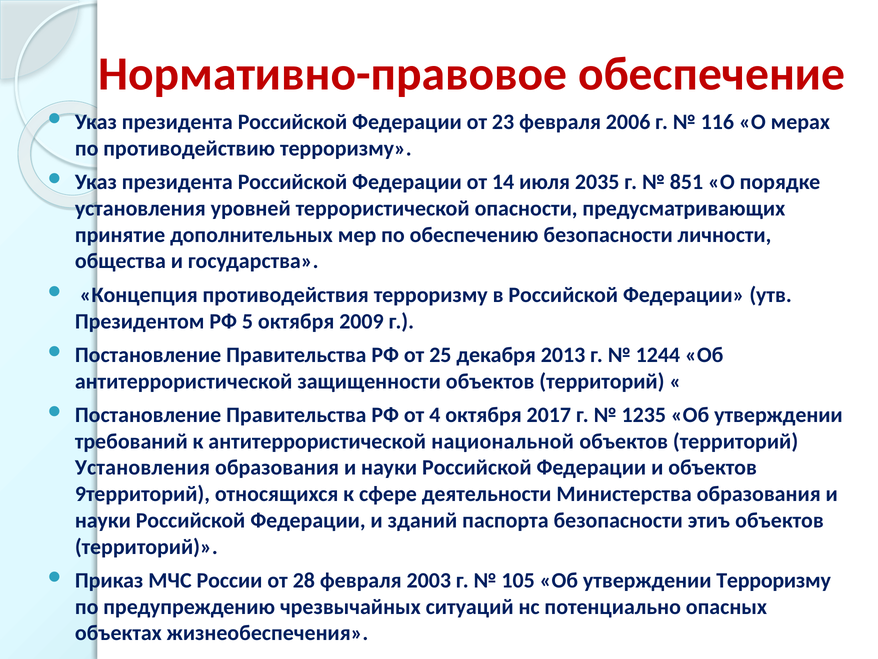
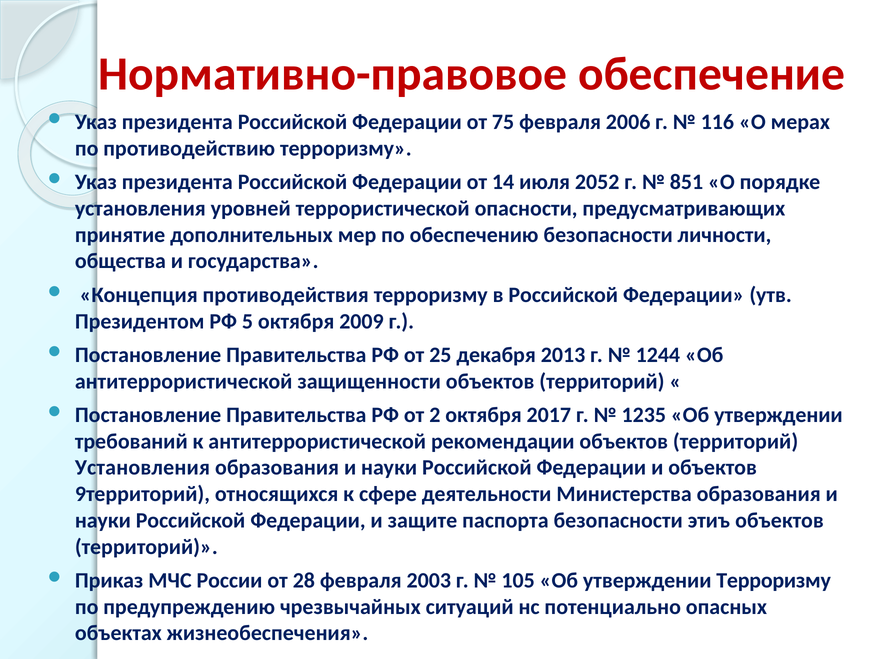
23: 23 -> 75
2035: 2035 -> 2052
4: 4 -> 2
национальной: национальной -> рекомендации
зданий: зданий -> защите
